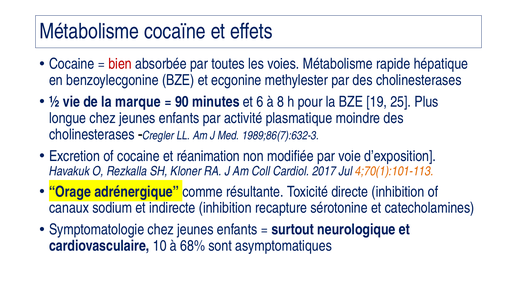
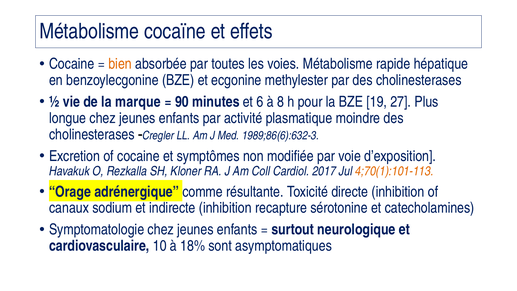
bien colour: red -> orange
25: 25 -> 27
1989;86(7):632-3: 1989;86(7):632-3 -> 1989;86(6):632-3
réanimation: réanimation -> symptômes
68%: 68% -> 18%
